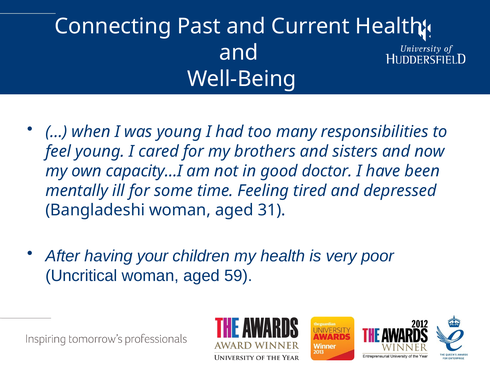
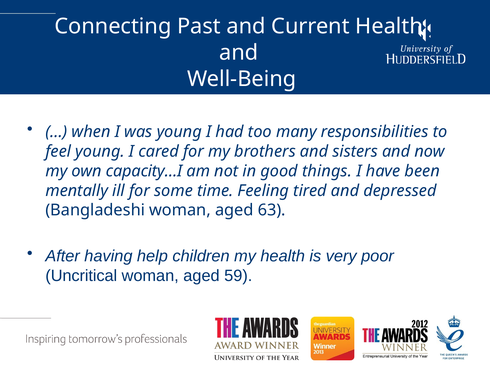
doctor: doctor -> things
31: 31 -> 63
your: your -> help
